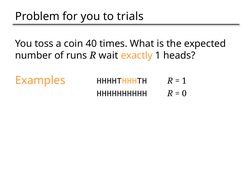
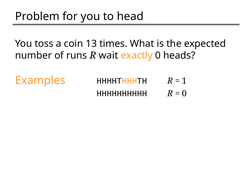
trials: trials -> head
40: 40 -> 13
exactly 1: 1 -> 0
